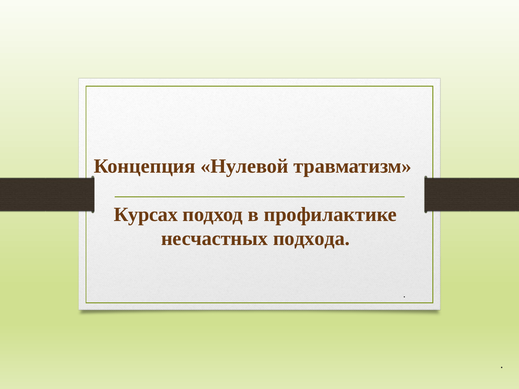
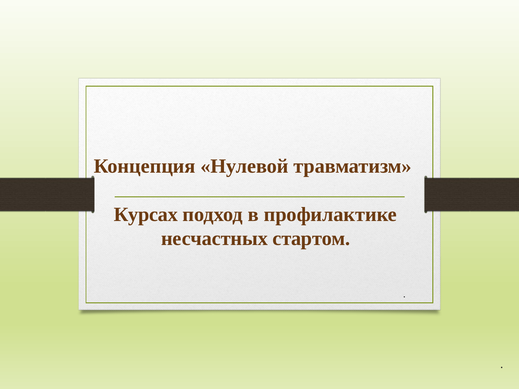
подхода: подхода -> стартом
